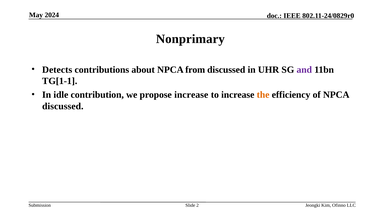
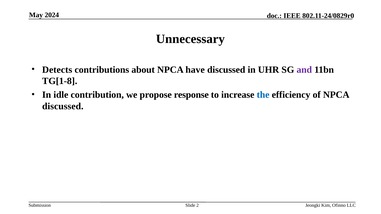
Nonprimary: Nonprimary -> Unnecessary
from: from -> have
TG[1-1: TG[1-1 -> TG[1-8
propose increase: increase -> response
the colour: orange -> blue
